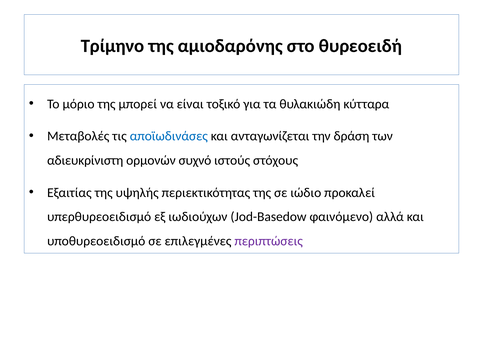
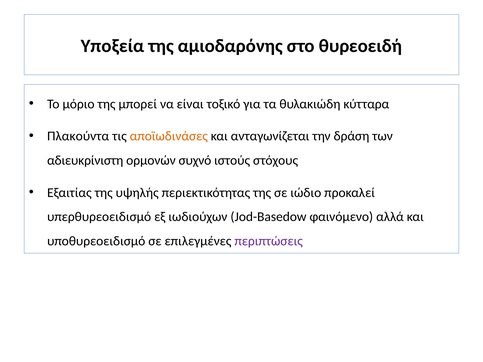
Τρίμηνο: Τρίμηνο -> Υποξεία
Μεταβολές: Μεταβολές -> Πλακούντα
αποϊωδινάσες colour: blue -> orange
